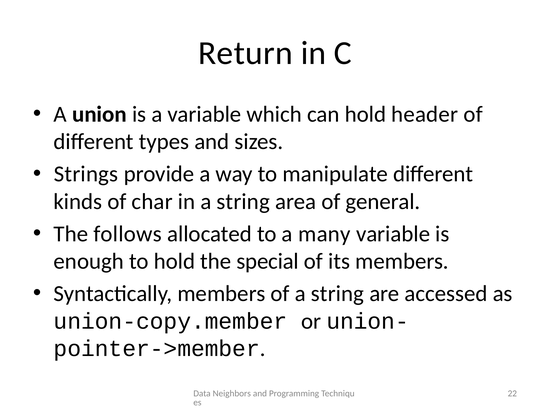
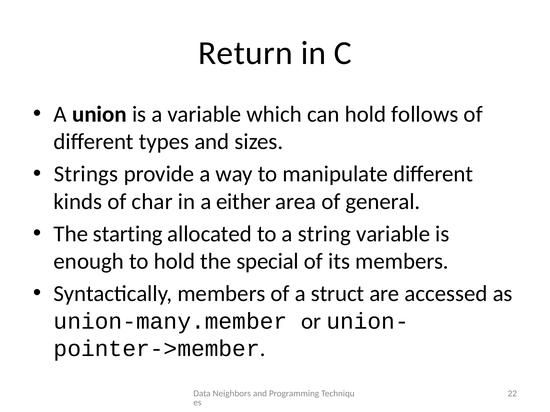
header: header -> follows
in a string: string -> either
follows: follows -> starting
many: many -> string
of a string: string -> struct
union-copy.member: union-copy.member -> union-many.member
